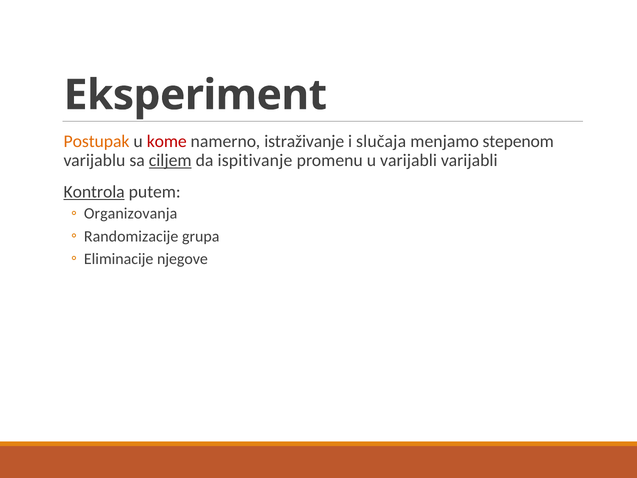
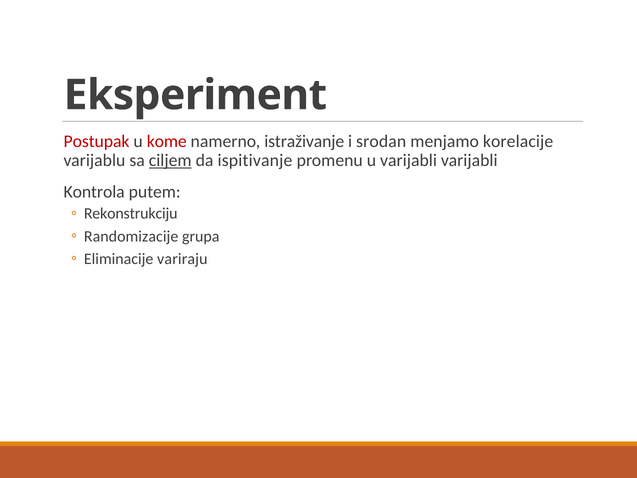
Postupak colour: orange -> red
slučaja: slučaja -> srodan
stepenom: stepenom -> korelacije
Kontrola underline: present -> none
Organizovanja: Organizovanja -> Rekonstrukciju
njegove: njegove -> variraju
